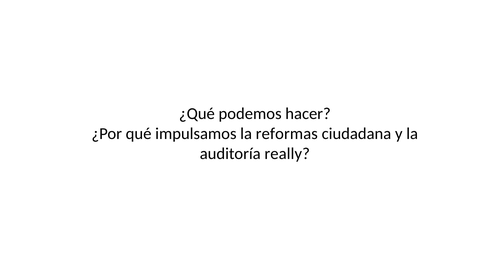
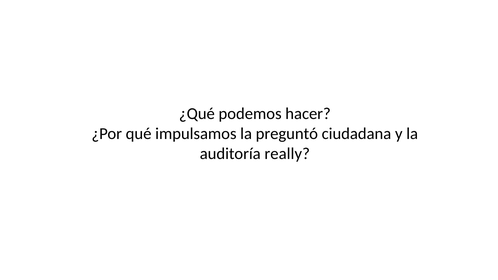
reformas: reformas -> preguntó
